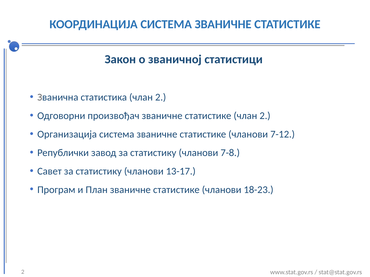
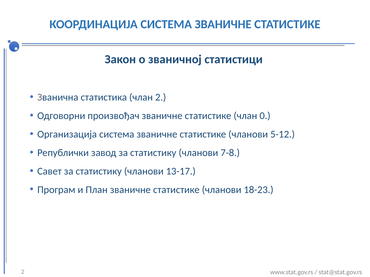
статистике члан 2: 2 -> 0
7-12: 7-12 -> 5-12
